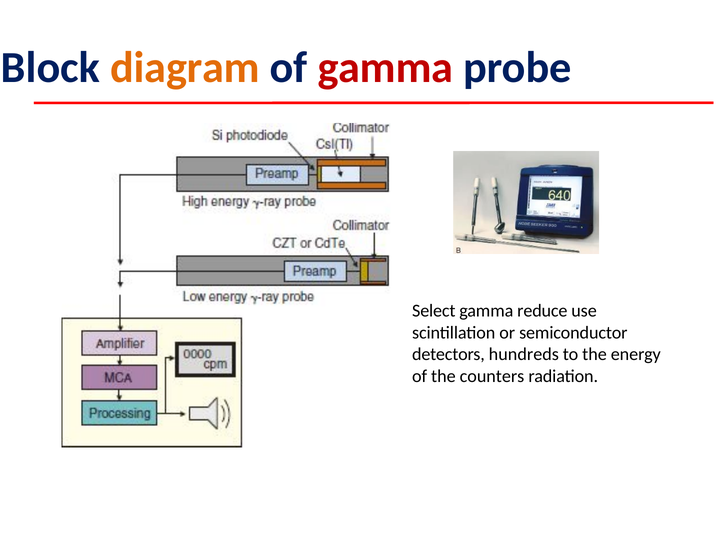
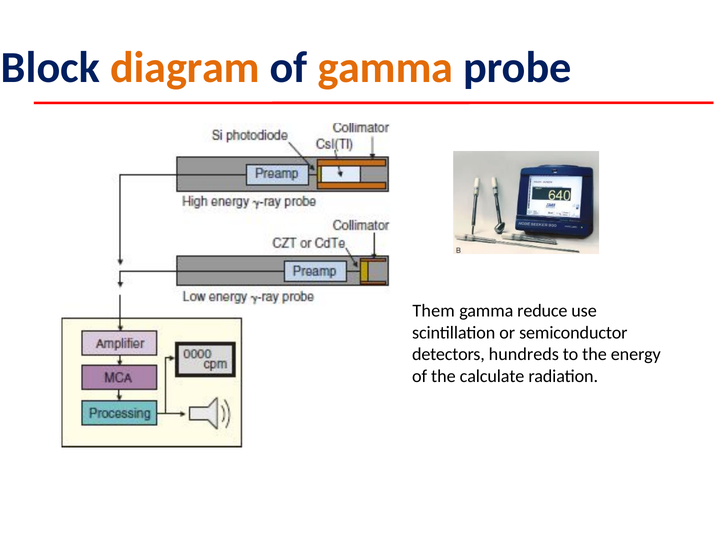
gamma at (385, 67) colour: red -> orange
Select: Select -> Them
counters: counters -> calculate
